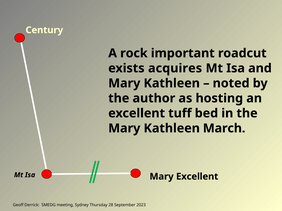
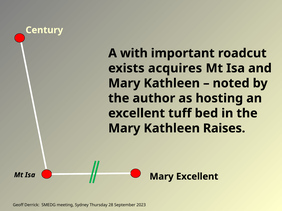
rock: rock -> with
March: March -> Raises
